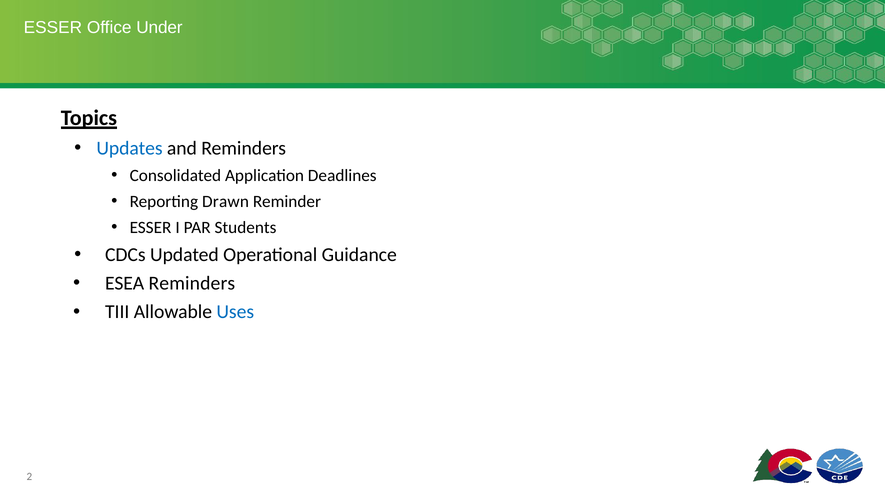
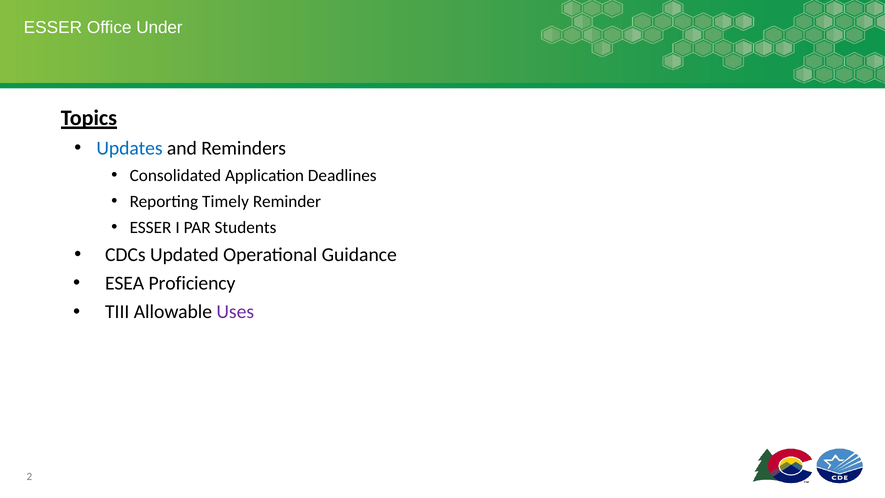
Drawn: Drawn -> Timely
ESEA Reminders: Reminders -> Proficiency
Uses colour: blue -> purple
